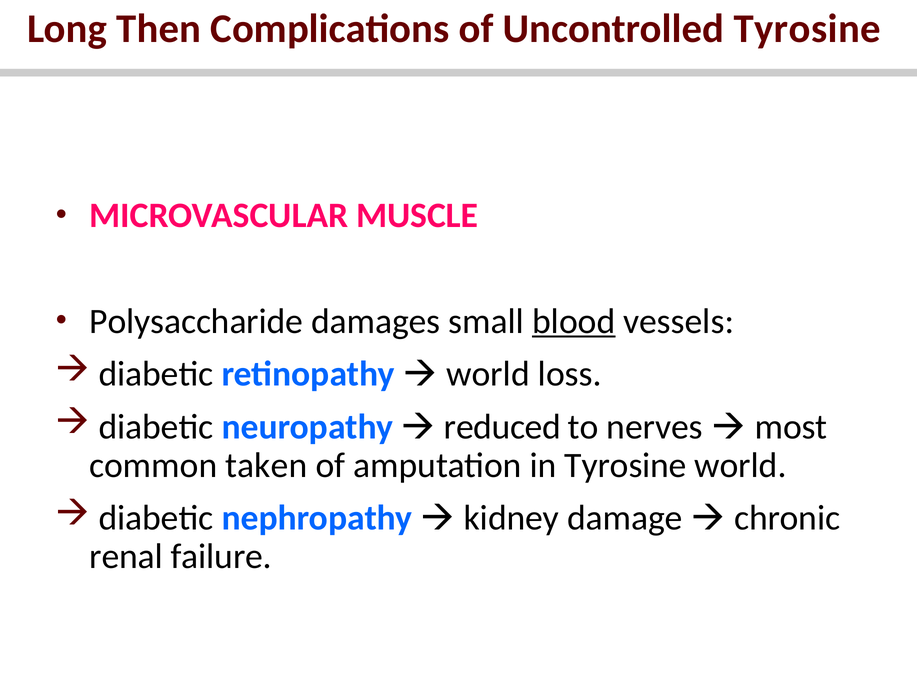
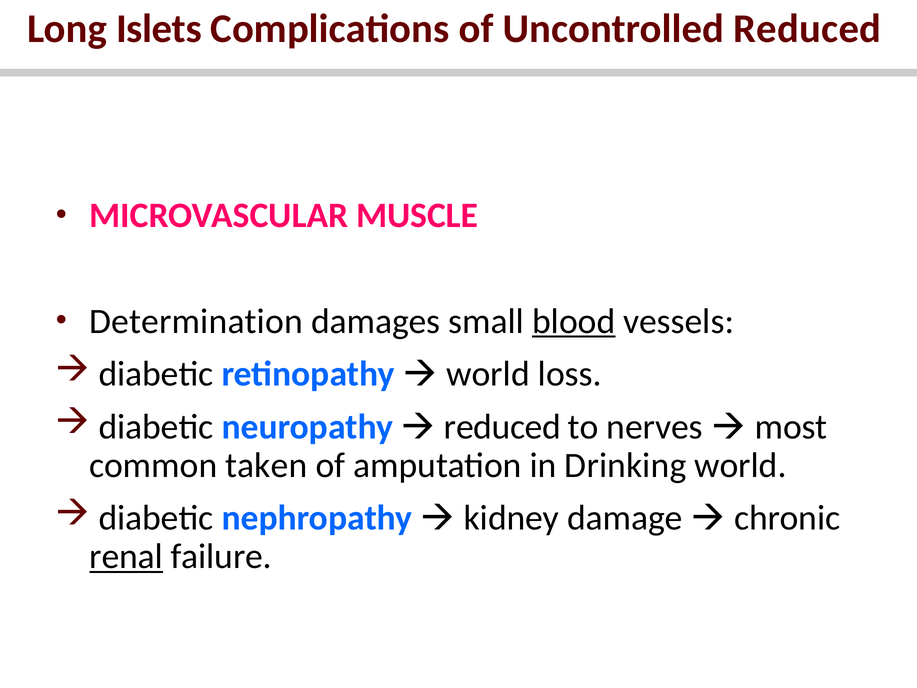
Then: Then -> Islets
Uncontrolled Tyrosine: Tyrosine -> Reduced
Polysaccharide: Polysaccharide -> Determination
in Tyrosine: Tyrosine -> Drinking
renal underline: none -> present
